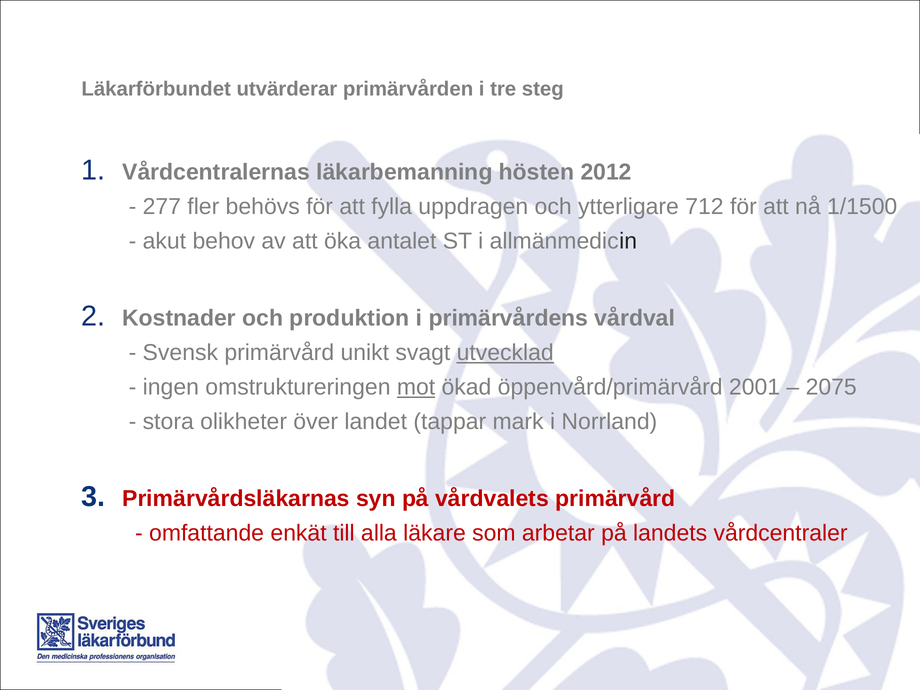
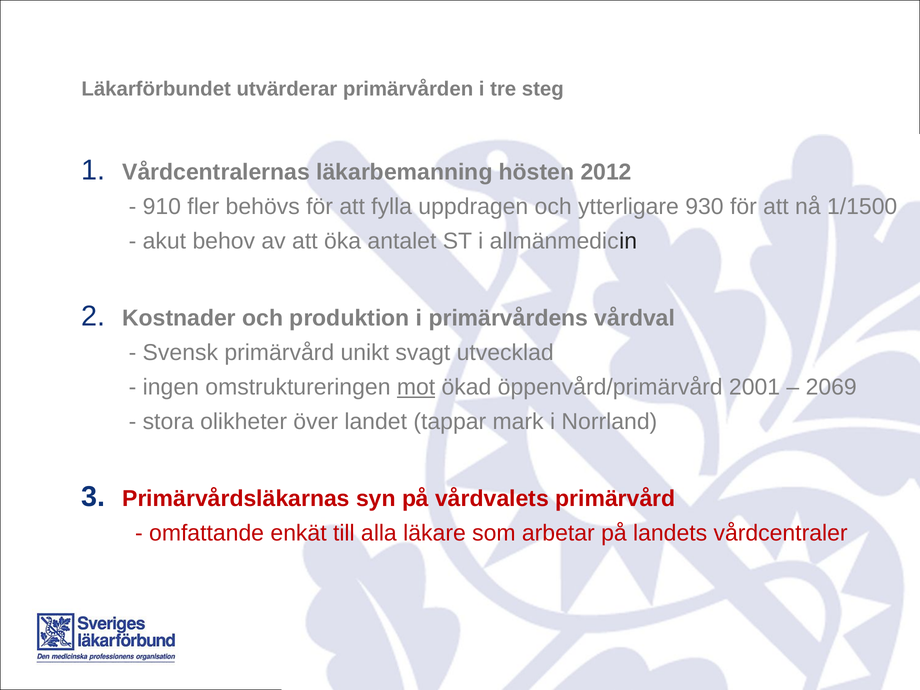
277: 277 -> 910
712: 712 -> 930
utvecklad underline: present -> none
2075: 2075 -> 2069
